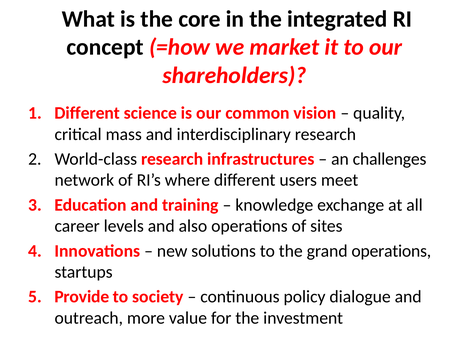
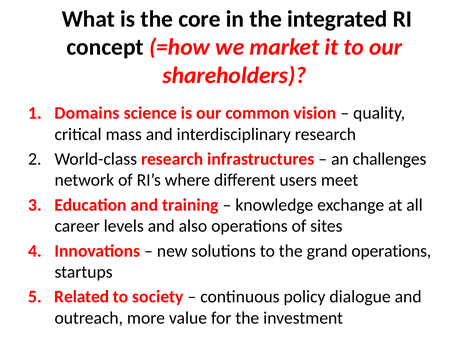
Different at (87, 113): Different -> Domains
Provide: Provide -> Related
